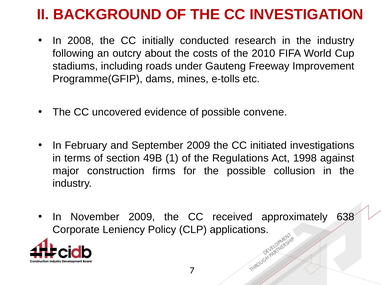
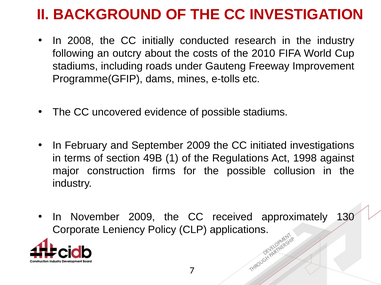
possible convene: convene -> stadiums
638: 638 -> 130
